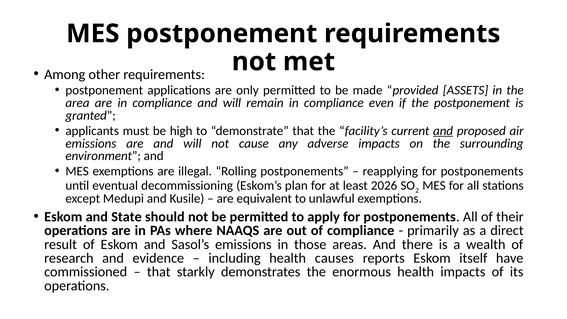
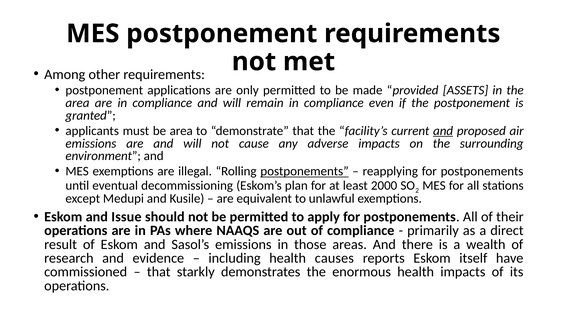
be high: high -> area
postponements at (305, 171) underline: none -> present
2026: 2026 -> 2000
State: State -> Issue
